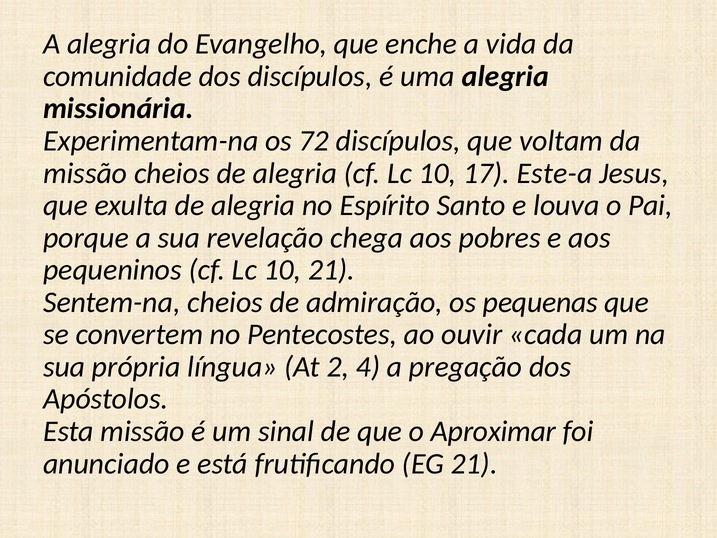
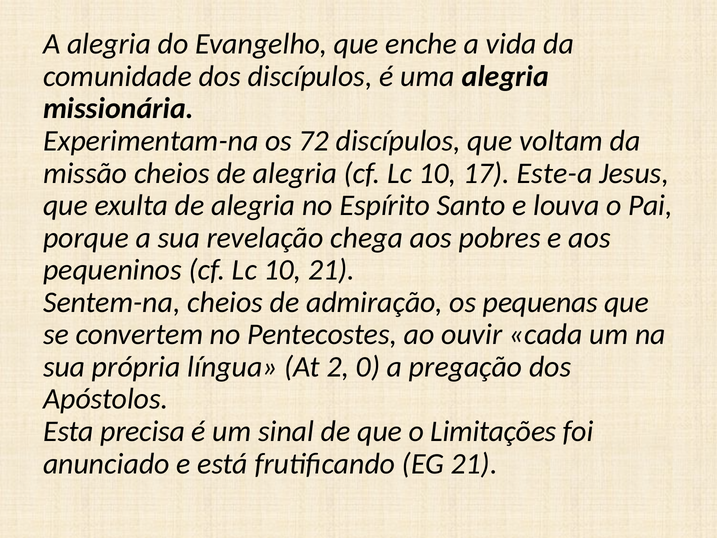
4: 4 -> 0
Esta missão: missão -> precisa
Aproximar: Aproximar -> Limitações
